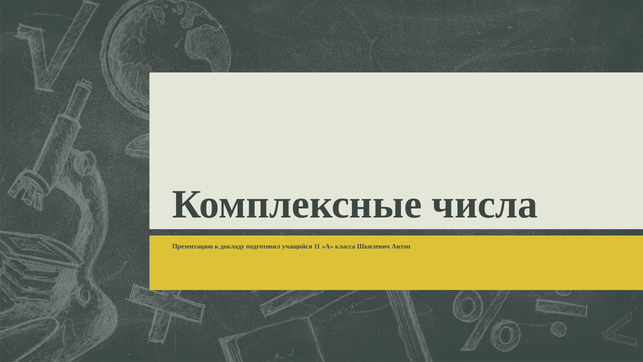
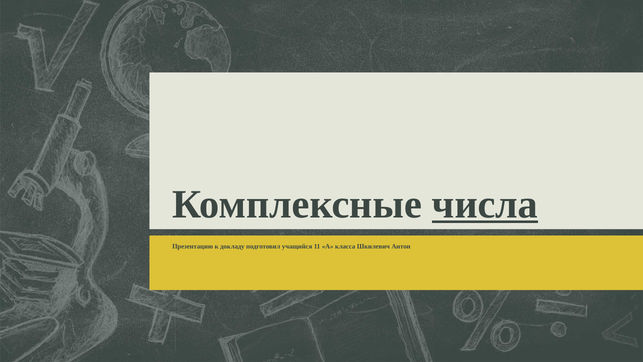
числа underline: none -> present
